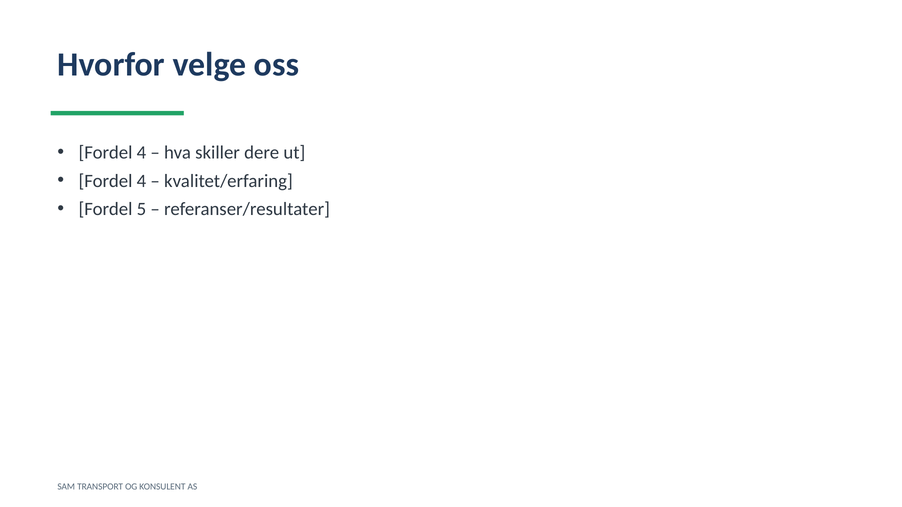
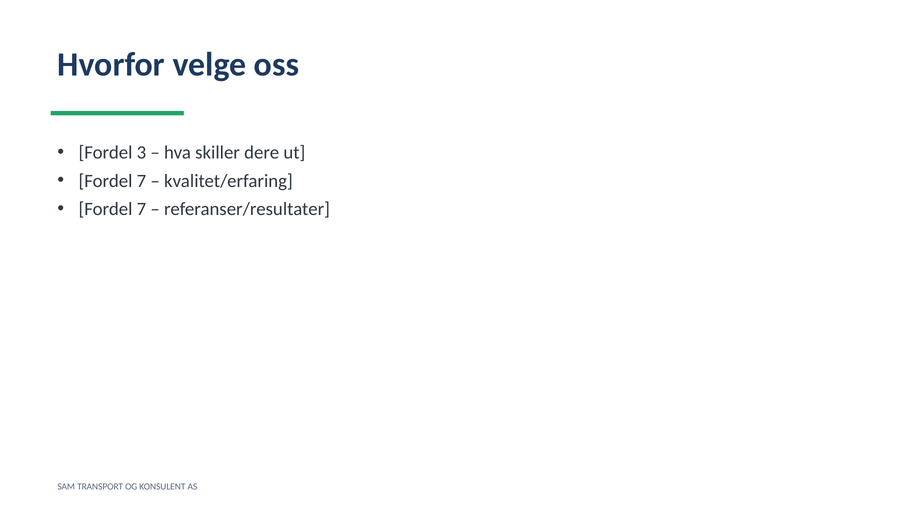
4 at (141, 153): 4 -> 3
4 at (141, 181): 4 -> 7
5 at (141, 209): 5 -> 7
